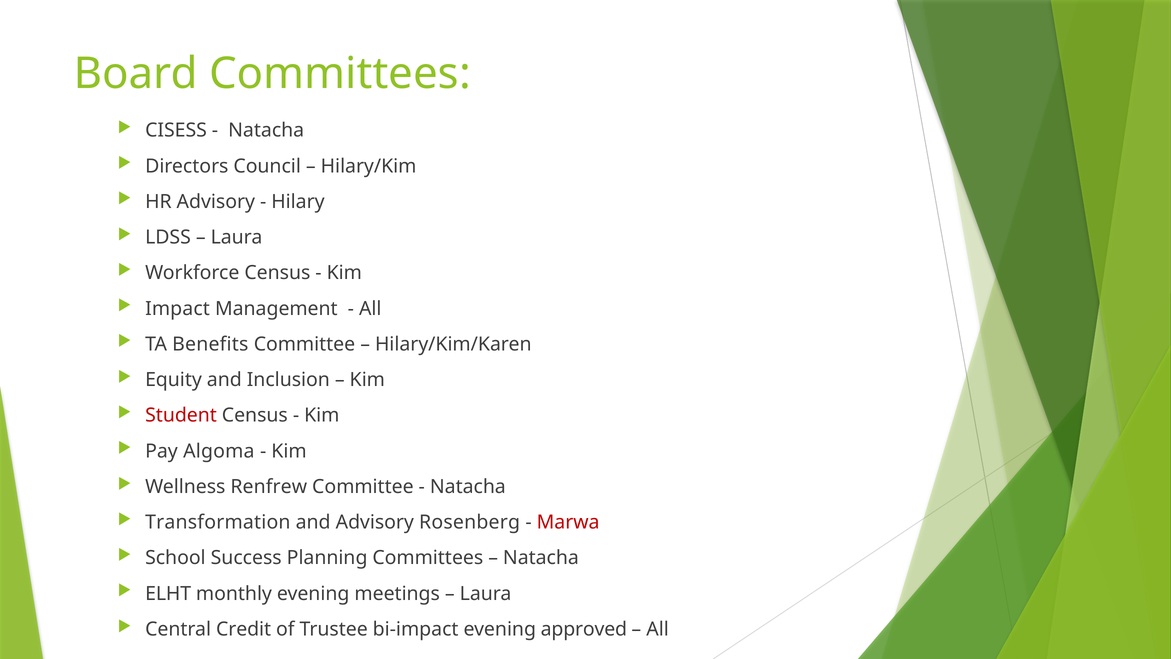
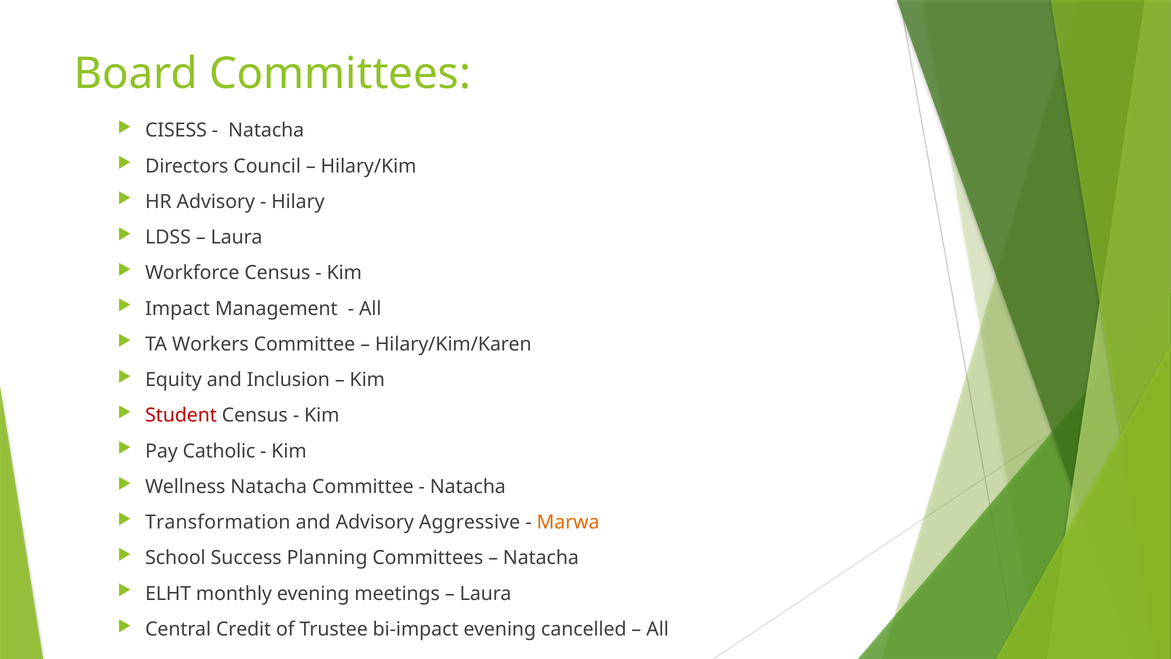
Benefits: Benefits -> Workers
Algoma: Algoma -> Catholic
Wellness Renfrew: Renfrew -> Natacha
Rosenberg: Rosenberg -> Aggressive
Marwa colour: red -> orange
approved: approved -> cancelled
